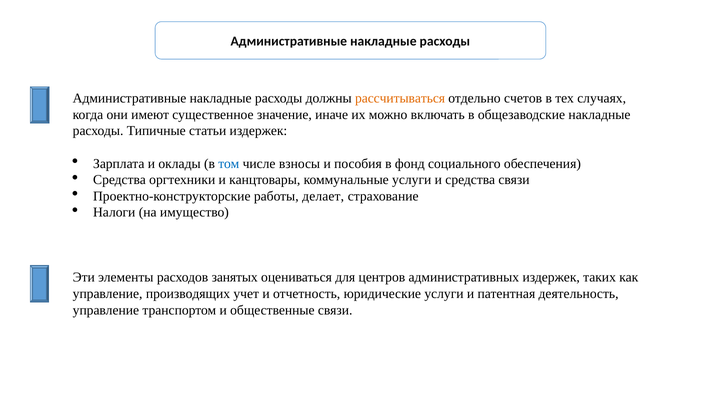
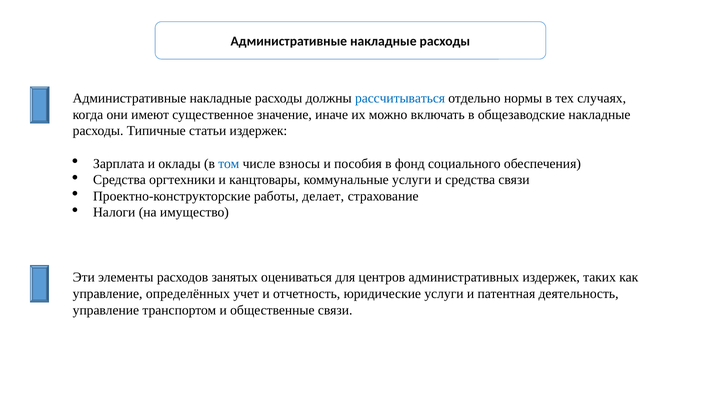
рассчитываться colour: orange -> blue
счетов: счетов -> нормы
производящих: производящих -> определённых
